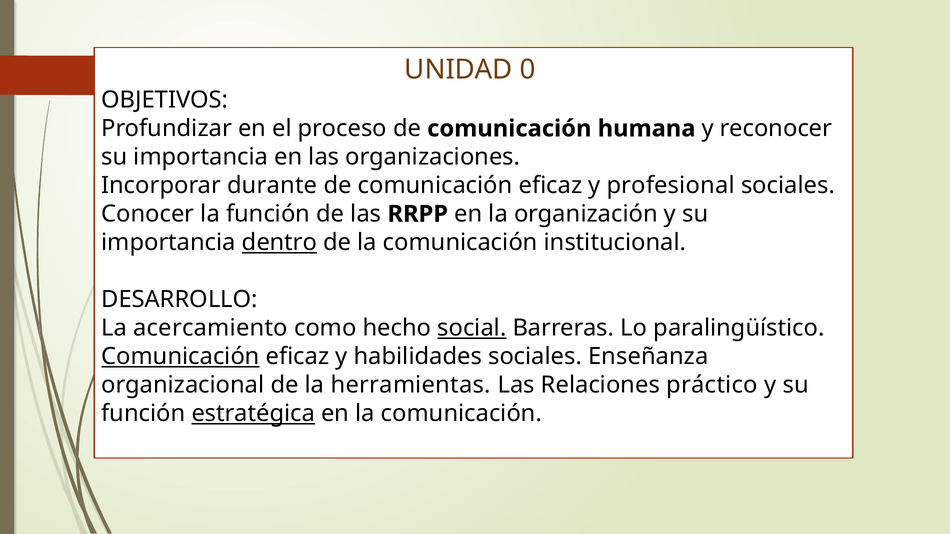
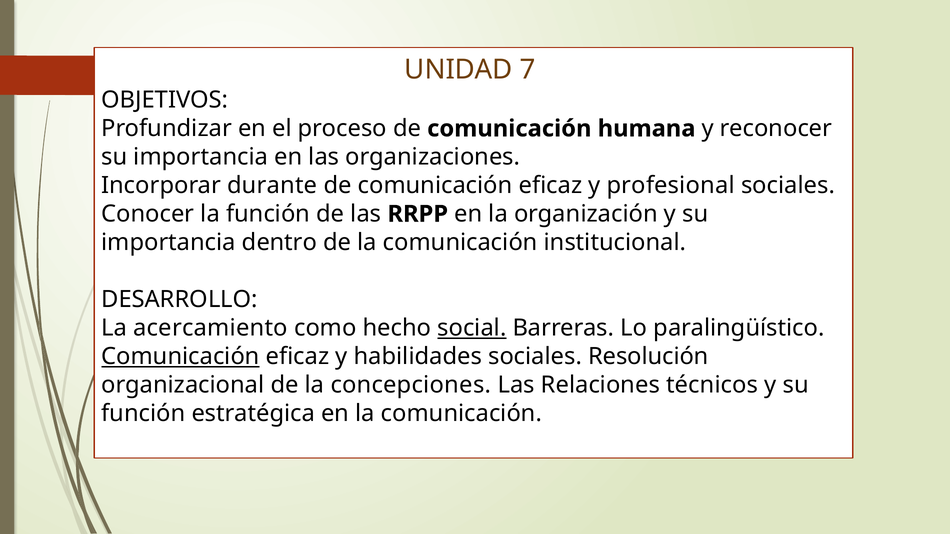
0: 0 -> 7
dentro underline: present -> none
Enseñanza: Enseñanza -> Resolución
herramientas: herramientas -> concepciones
práctico: práctico -> técnicos
estratégica underline: present -> none
